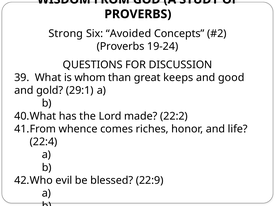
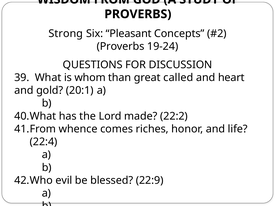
Avoided: Avoided -> Pleasant
keeps: keeps -> called
good: good -> heart
29:1: 29:1 -> 20:1
